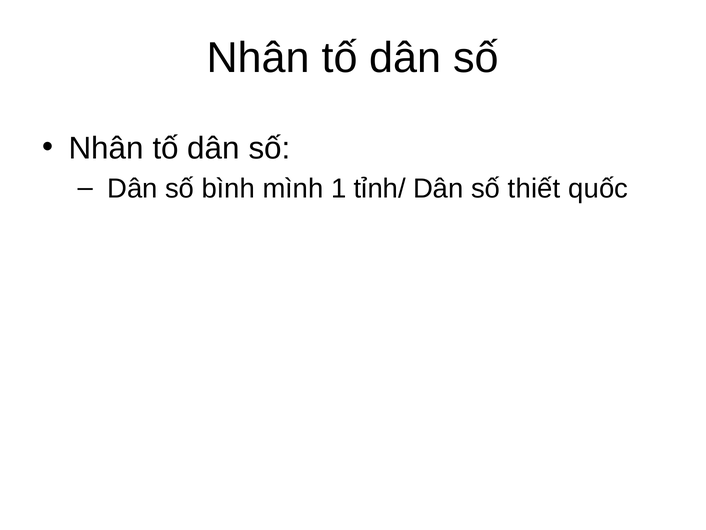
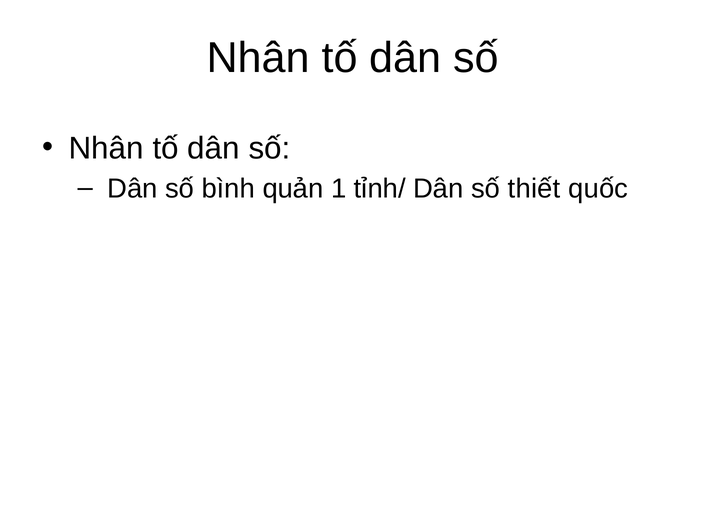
mình: mình -> quản
